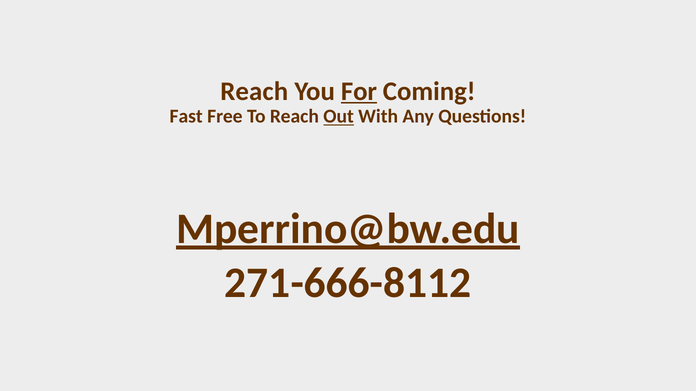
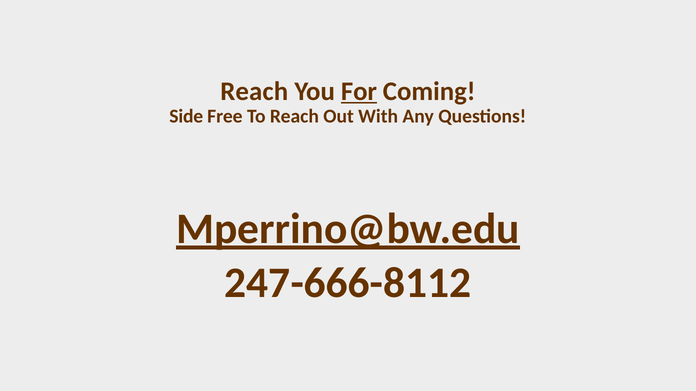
Fast: Fast -> Side
Out underline: present -> none
271-666-8112: 271-666-8112 -> 247-666-8112
